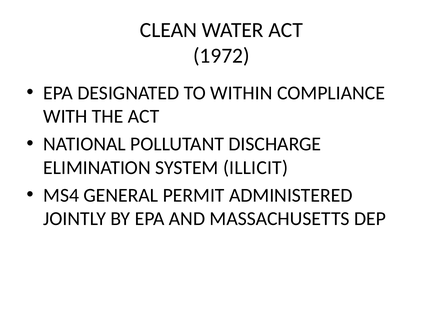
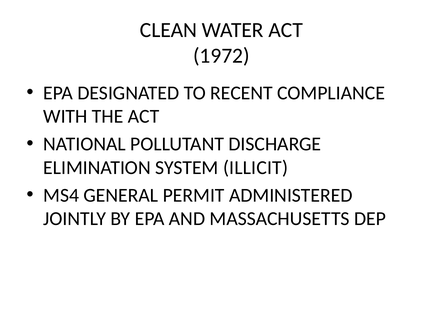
WITHIN: WITHIN -> RECENT
